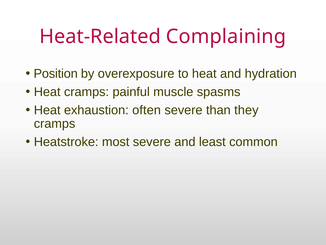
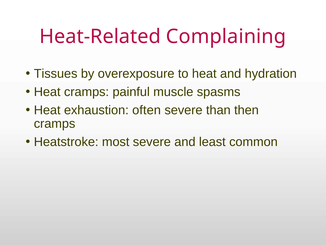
Position: Position -> Tissues
they: they -> then
